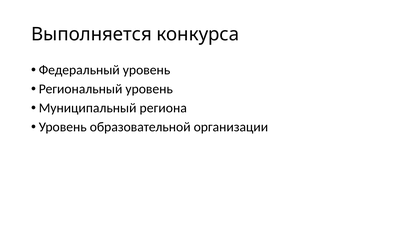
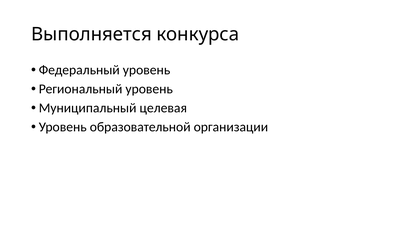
региона: региона -> целевая
